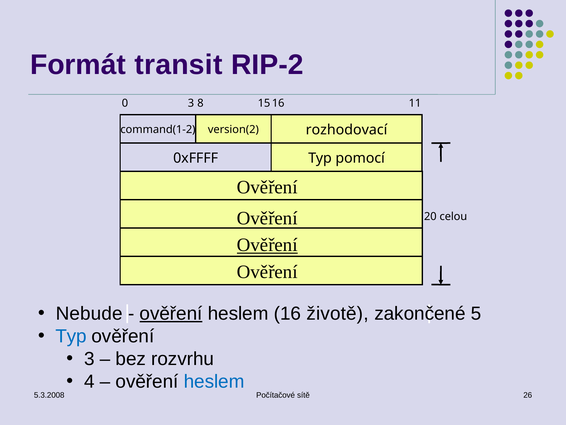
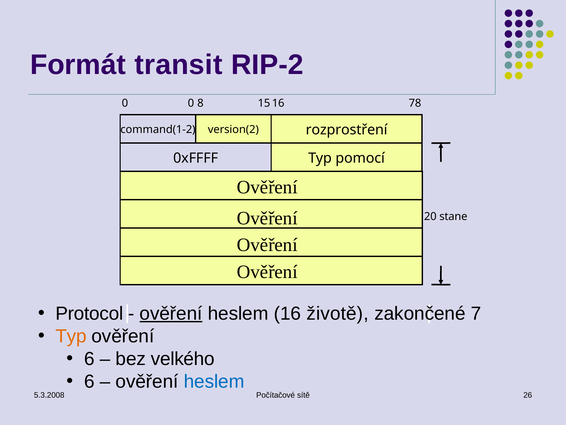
0 3: 3 -> 0
11: 11 -> 78
rozhodovací: rozhodovací -> rozprostření
celou: celou -> stane
Ověření at (267, 245) underline: present -> none
Nebude: Nebude -> Protocol
5: 5 -> 7
Typ at (71, 336) colour: blue -> orange
3 at (89, 358): 3 -> 6
rozvrhu: rozvrhu -> velkého
4 at (89, 381): 4 -> 6
